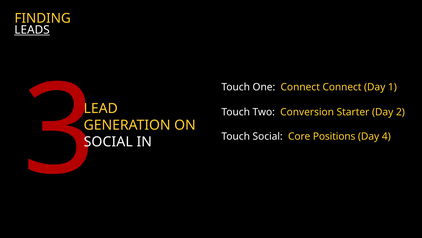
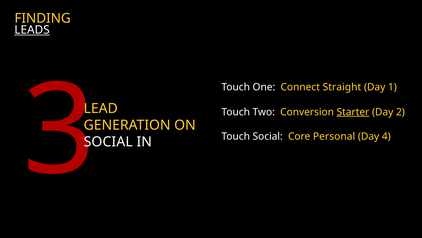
Connect Connect: Connect -> Straight
Starter underline: none -> present
Positions: Positions -> Personal
